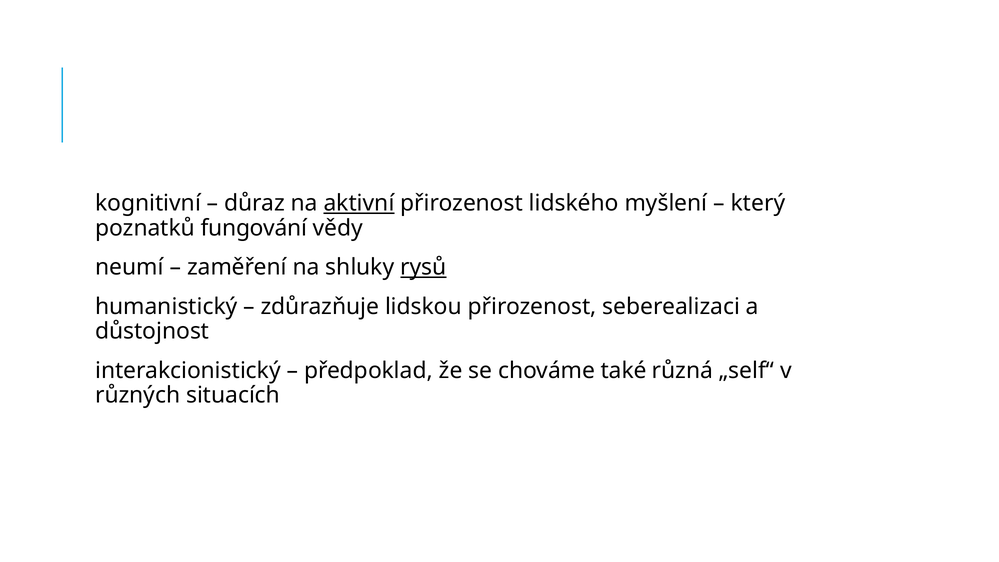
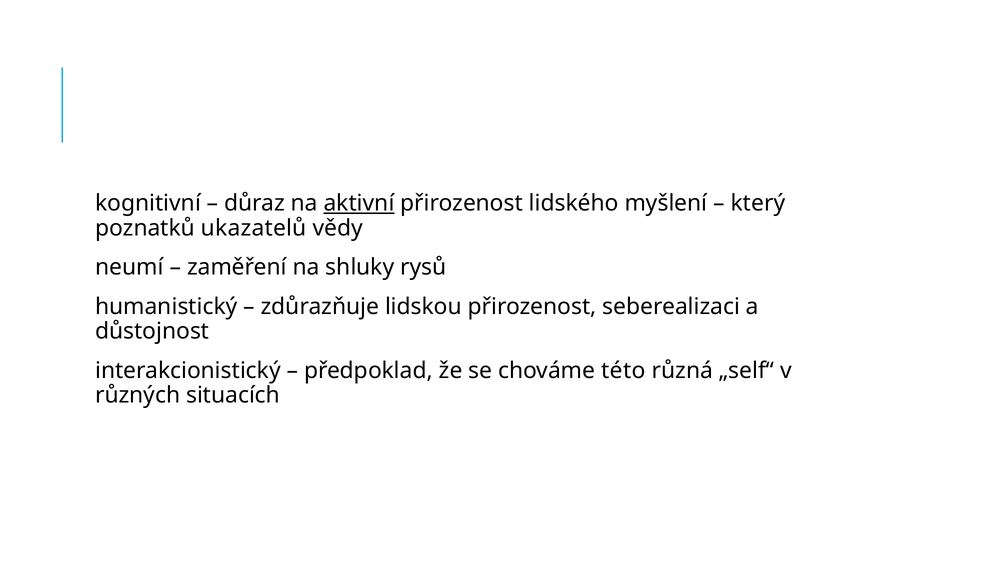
fungování: fungování -> ukazatelů
rysů underline: present -> none
také: také -> této
